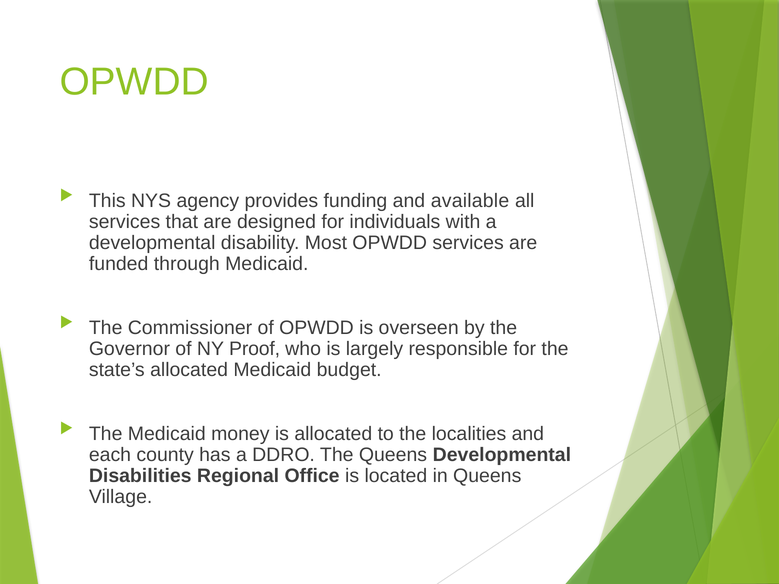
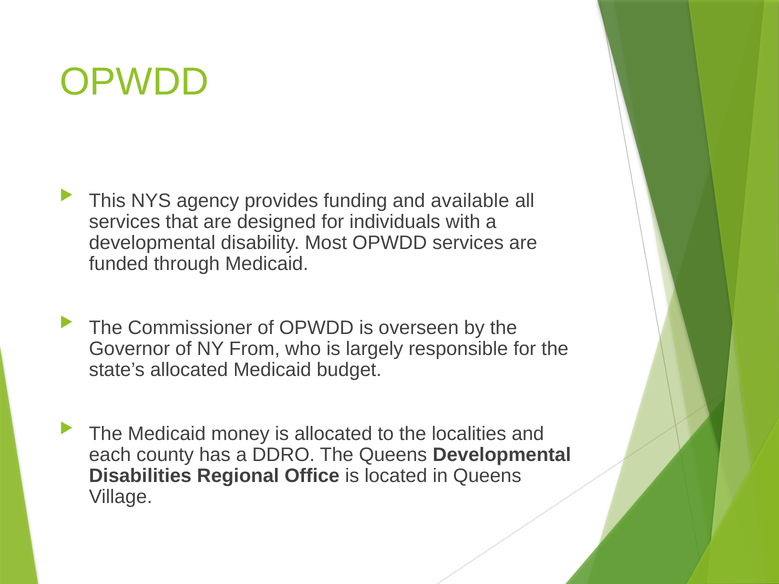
Proof: Proof -> From
